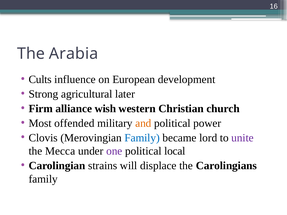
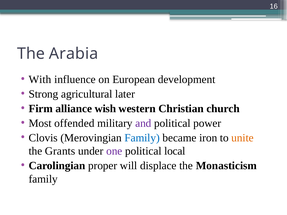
Cults: Cults -> With
and colour: orange -> purple
lord: lord -> iron
unite colour: purple -> orange
Mecca: Mecca -> Grants
strains: strains -> proper
Carolingians: Carolingians -> Monasticism
